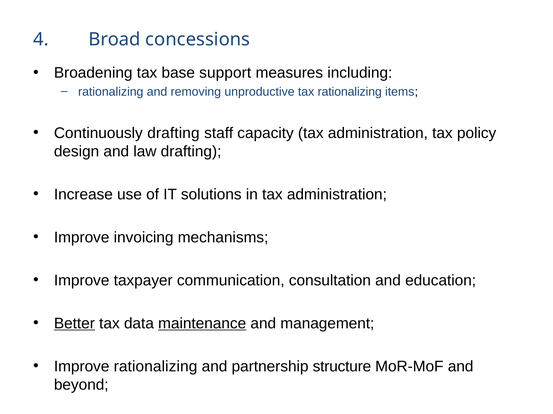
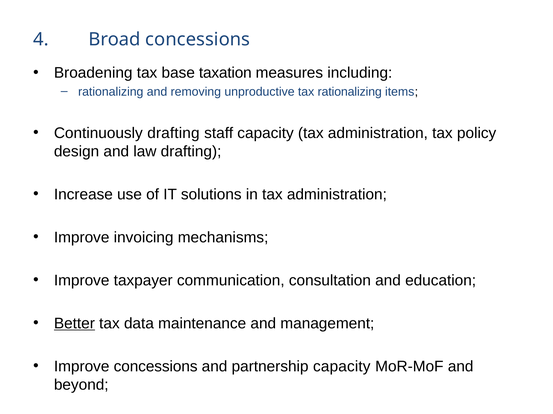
support: support -> taxation
maintenance underline: present -> none
Improve rationalizing: rationalizing -> concessions
partnership structure: structure -> capacity
